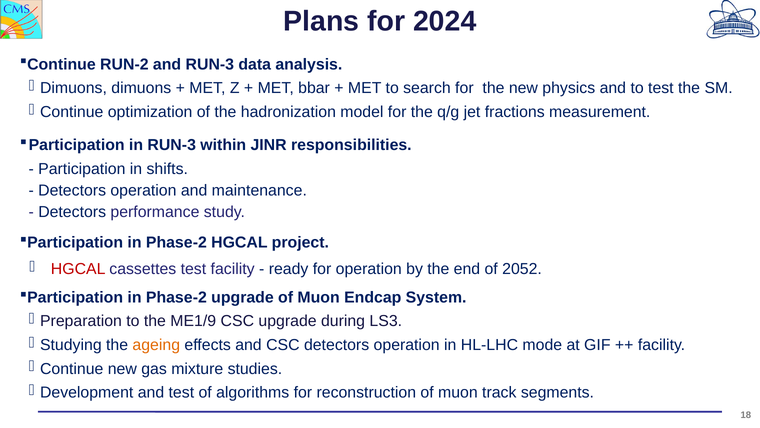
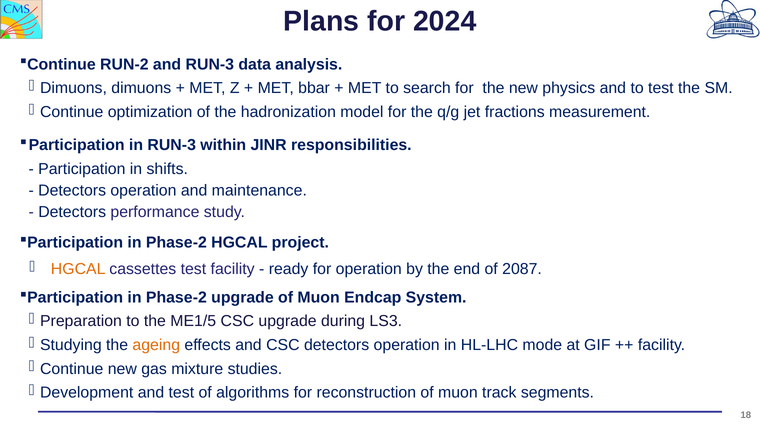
HGCAL at (78, 269) colour: red -> orange
2052: 2052 -> 2087
ME1/9: ME1/9 -> ME1/5
